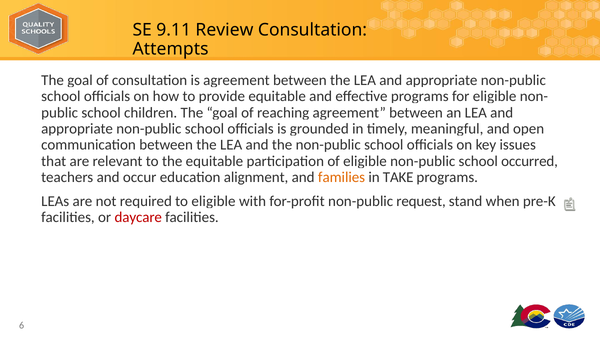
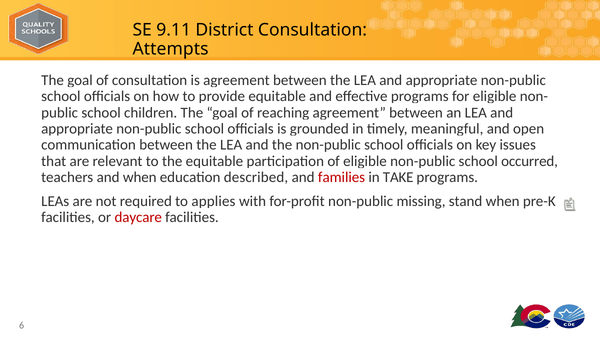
Review: Review -> District
and occur: occur -> when
alignment: alignment -> described
families colour: orange -> red
eligible at (214, 201): eligible -> applies
request: request -> missing
